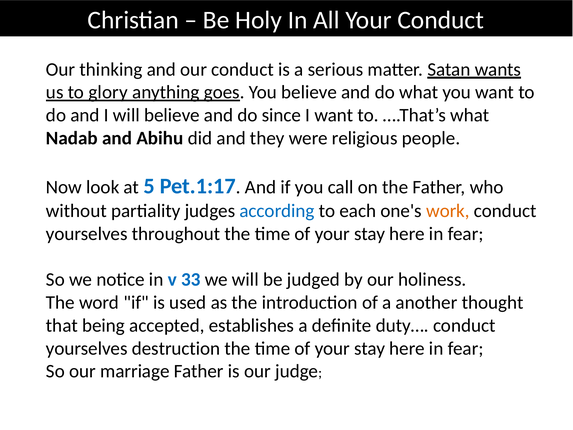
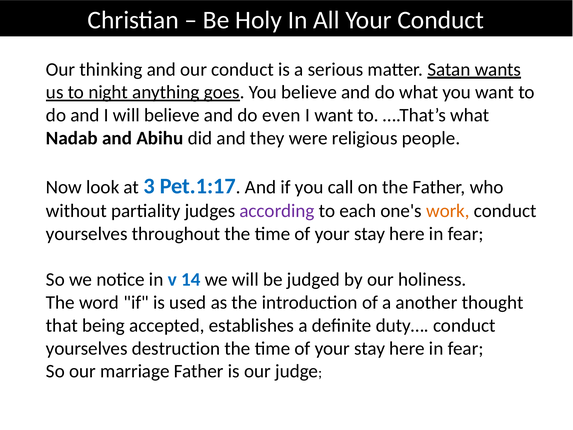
glory: glory -> night
since: since -> even
5: 5 -> 3
according colour: blue -> purple
33: 33 -> 14
